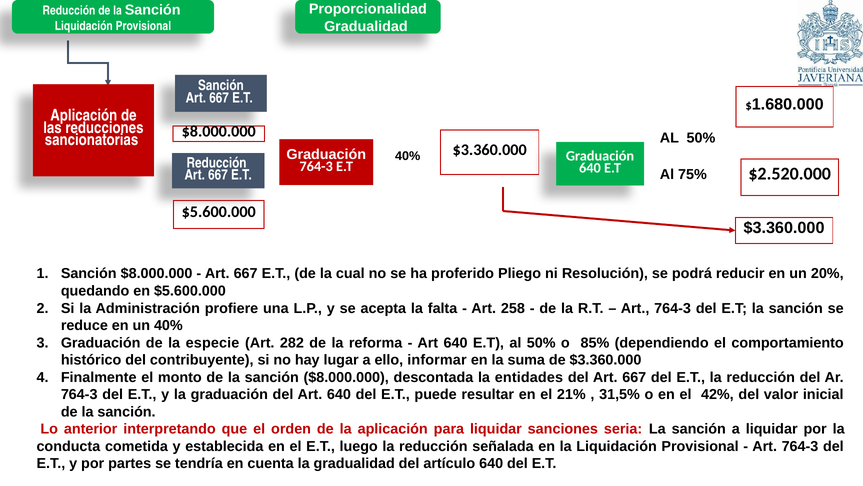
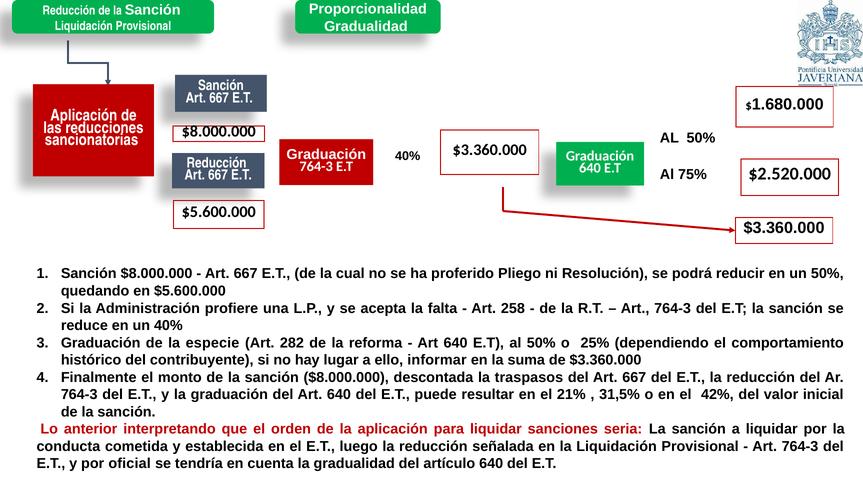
un 20%: 20% -> 50%
85%: 85% -> 25%
entidades: entidades -> traspasos
partes: partes -> oficial
